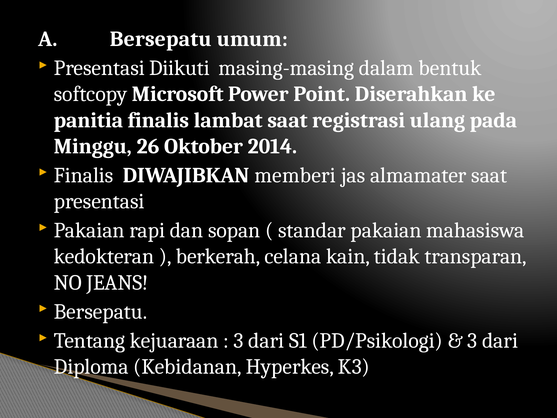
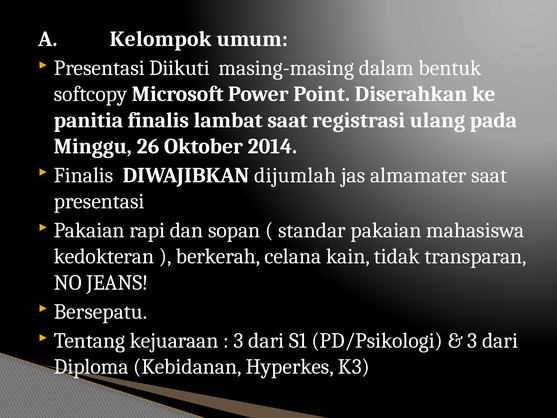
A Bersepatu: Bersepatu -> Kelompok
memberi: memberi -> dijumlah
